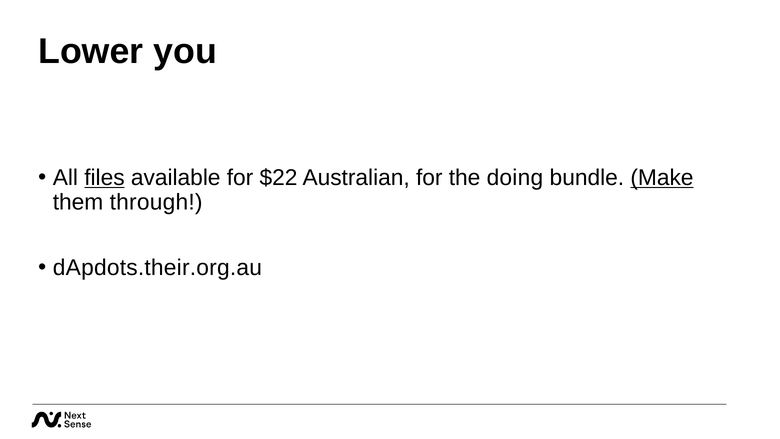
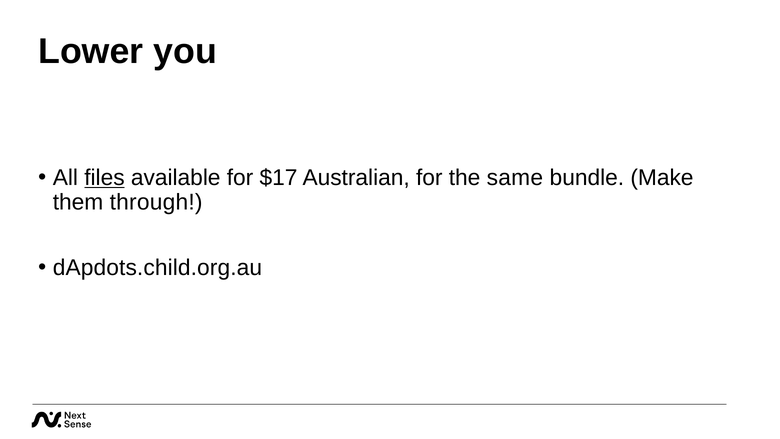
$22: $22 -> $17
doing: doing -> same
Make underline: present -> none
dApdots.their.org.au: dApdots.their.org.au -> dApdots.child.org.au
